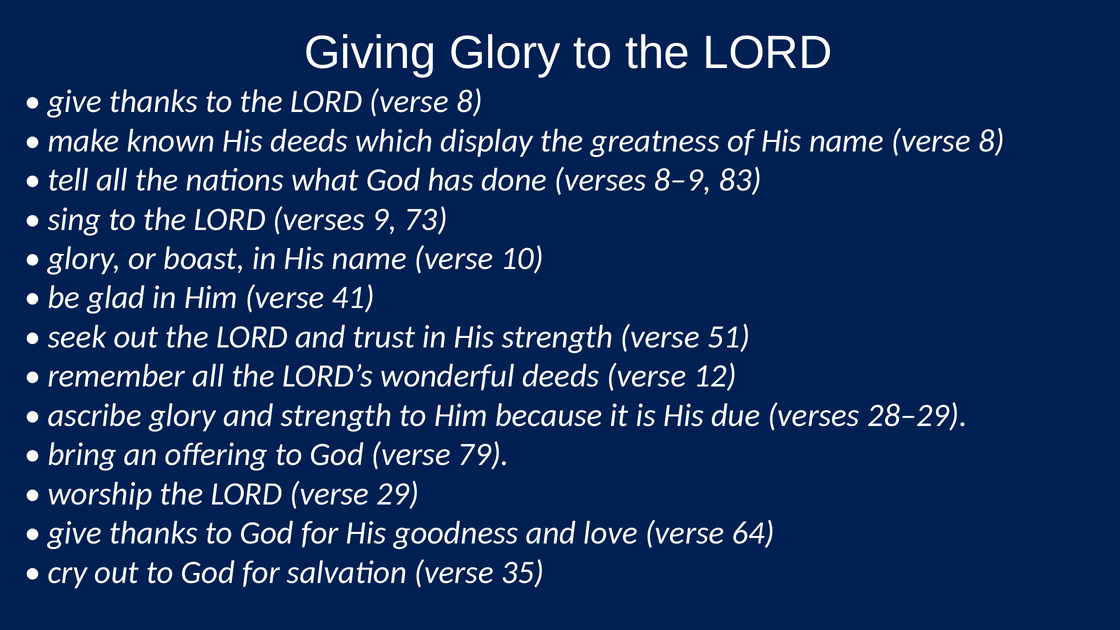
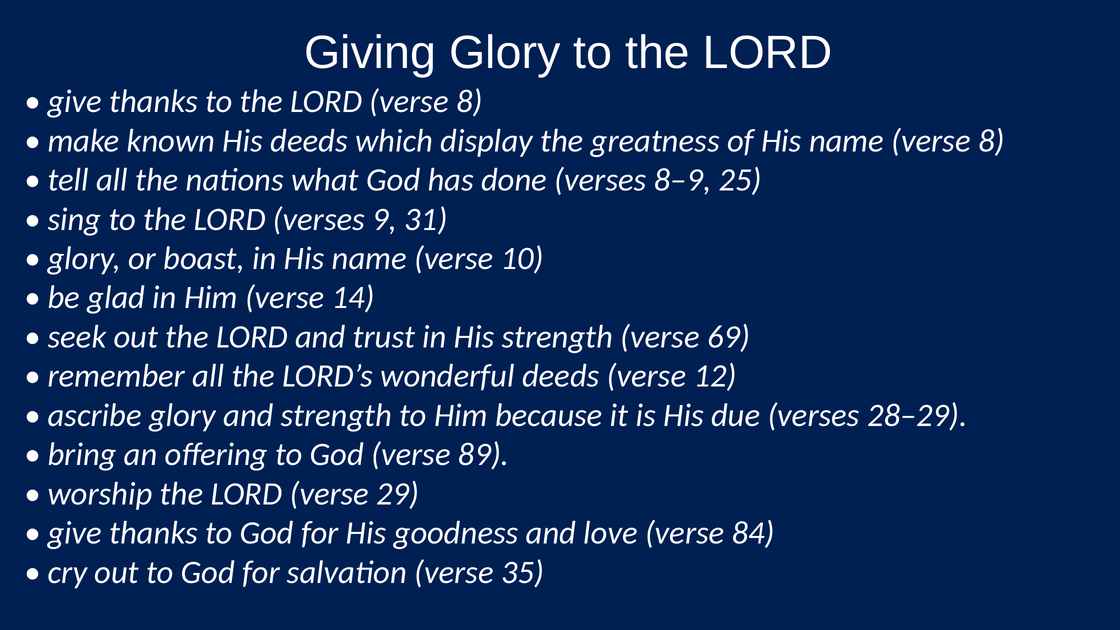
83: 83 -> 25
73: 73 -> 31
41: 41 -> 14
51: 51 -> 69
79: 79 -> 89
64: 64 -> 84
